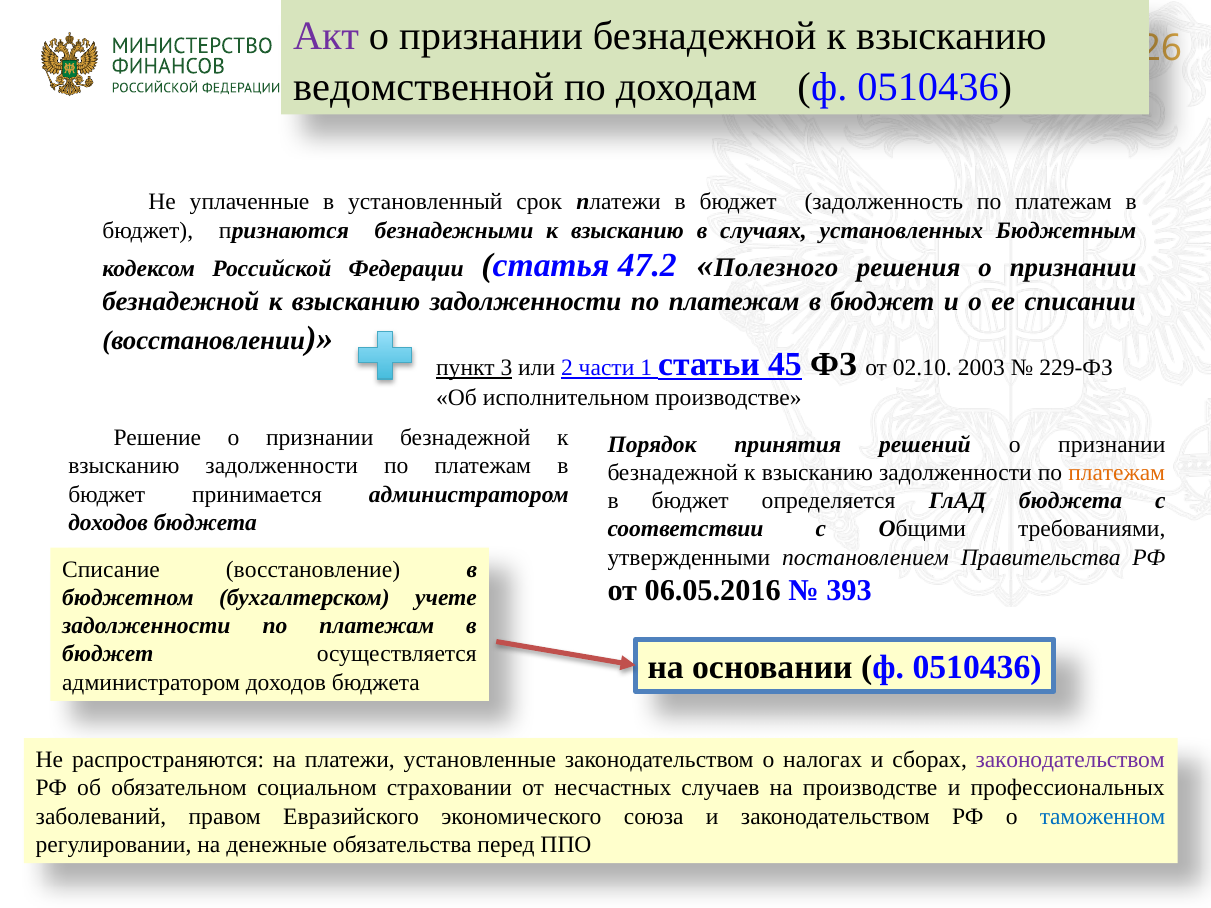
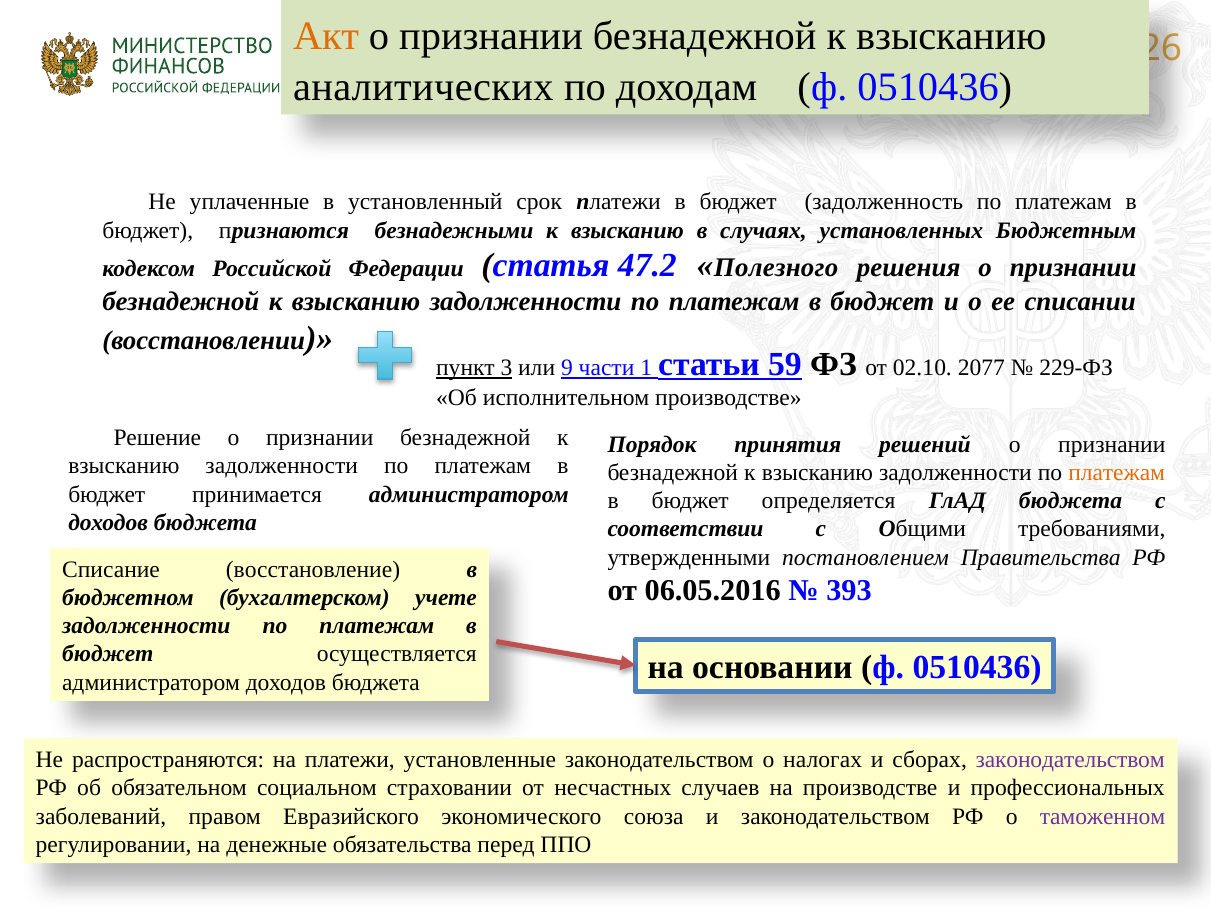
Акт colour: purple -> orange
ведомственной: ведомственной -> аналитических
2: 2 -> 9
45: 45 -> 59
2003: 2003 -> 2077
таможенном colour: blue -> purple
